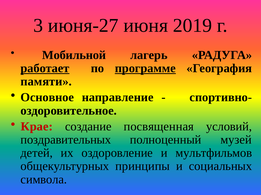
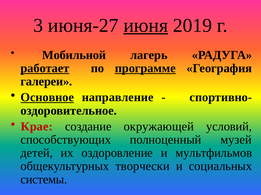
июня underline: none -> present
памяти: памяти -> галереи
Основное underline: none -> present
посвященная: посвященная -> окружающей
поздравительных: поздравительных -> способствующих
принципы: принципы -> творчески
символа: символа -> системы
